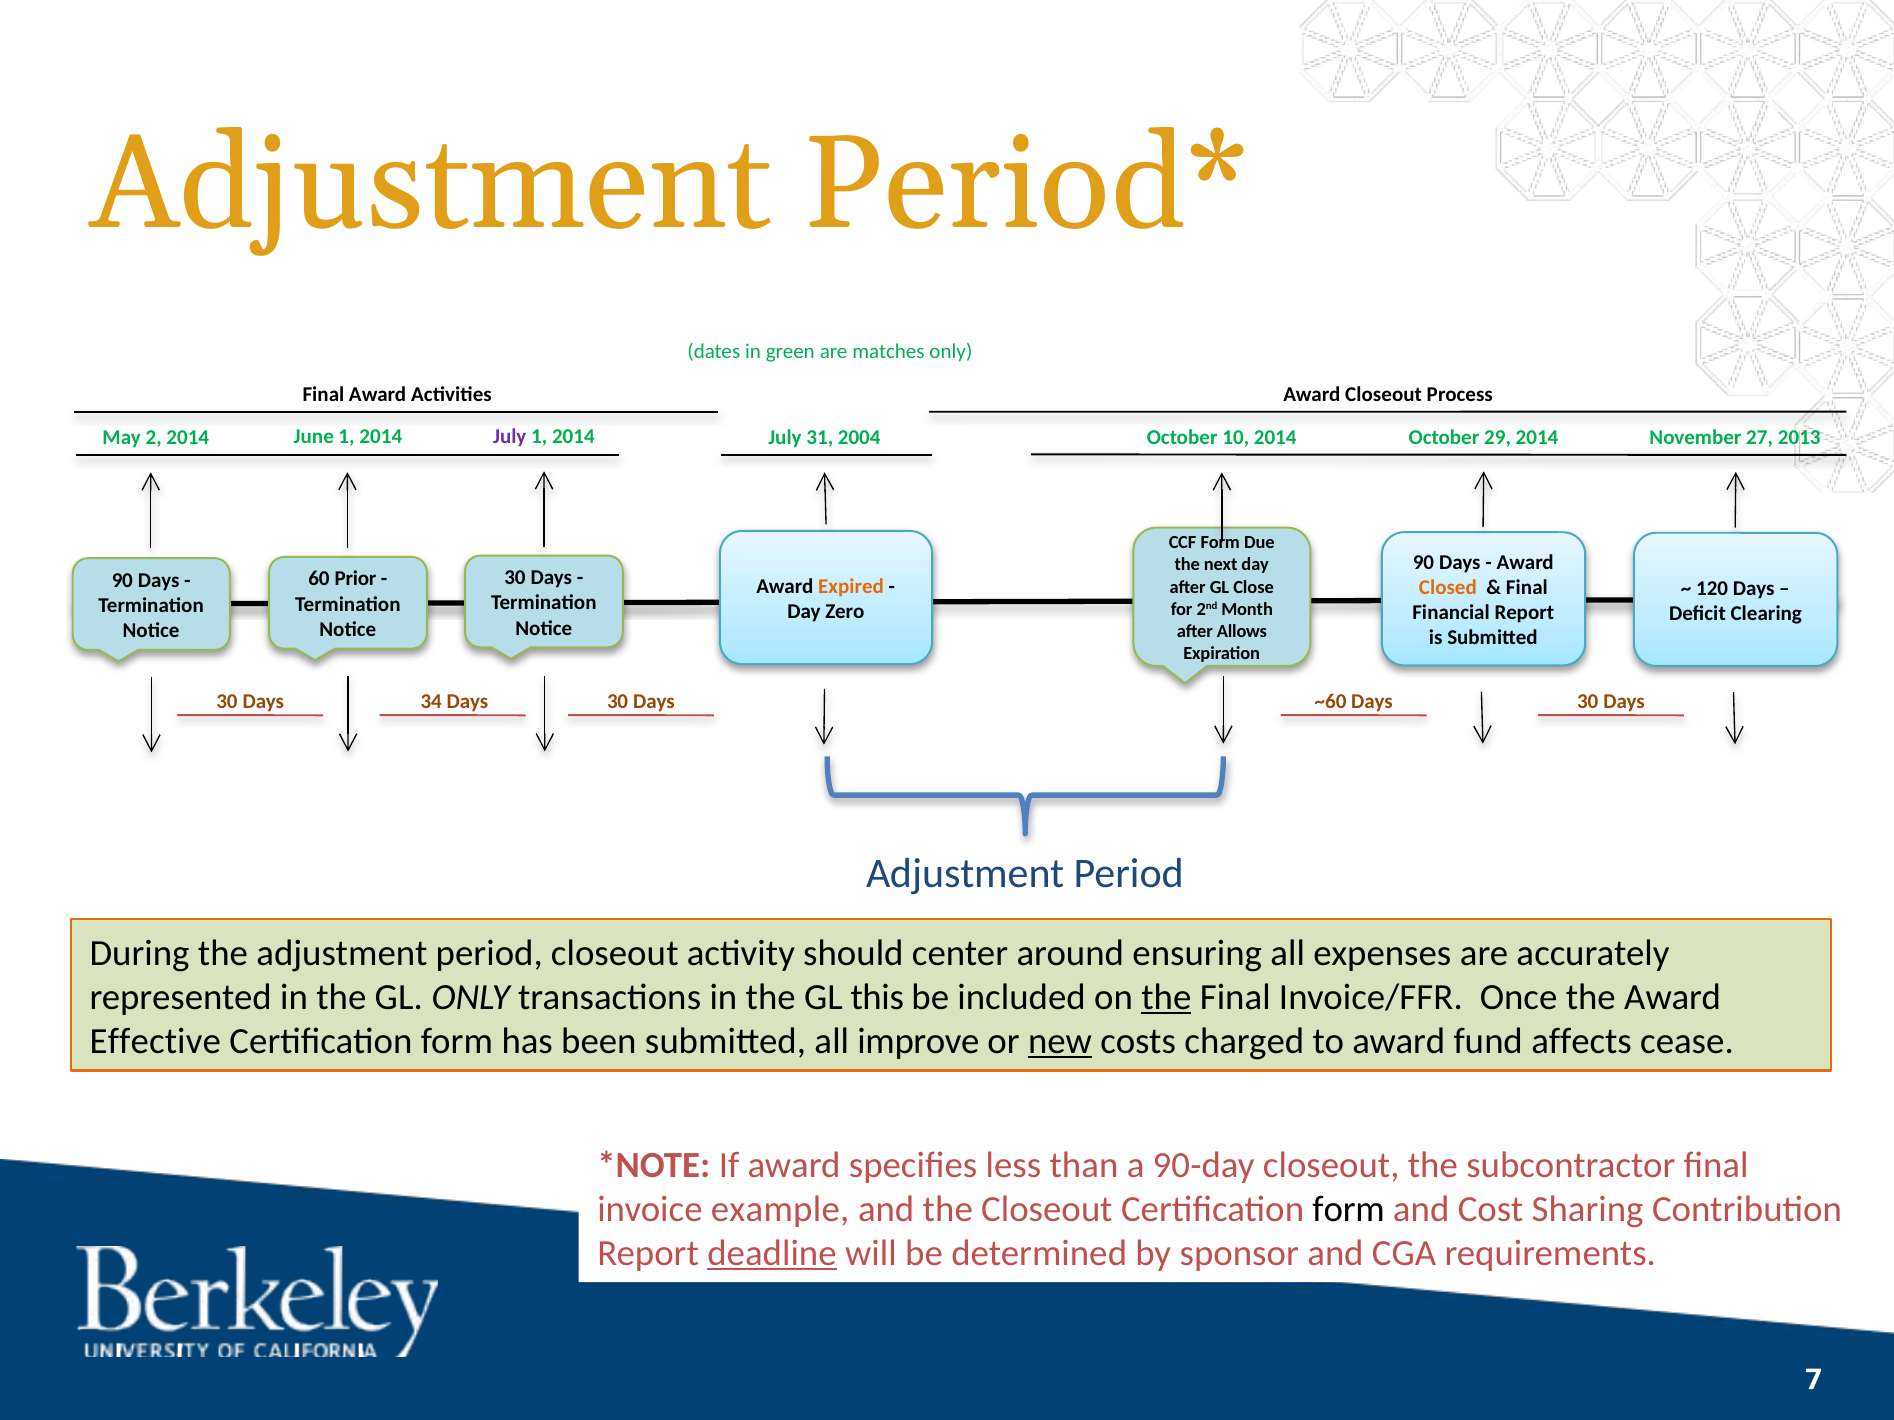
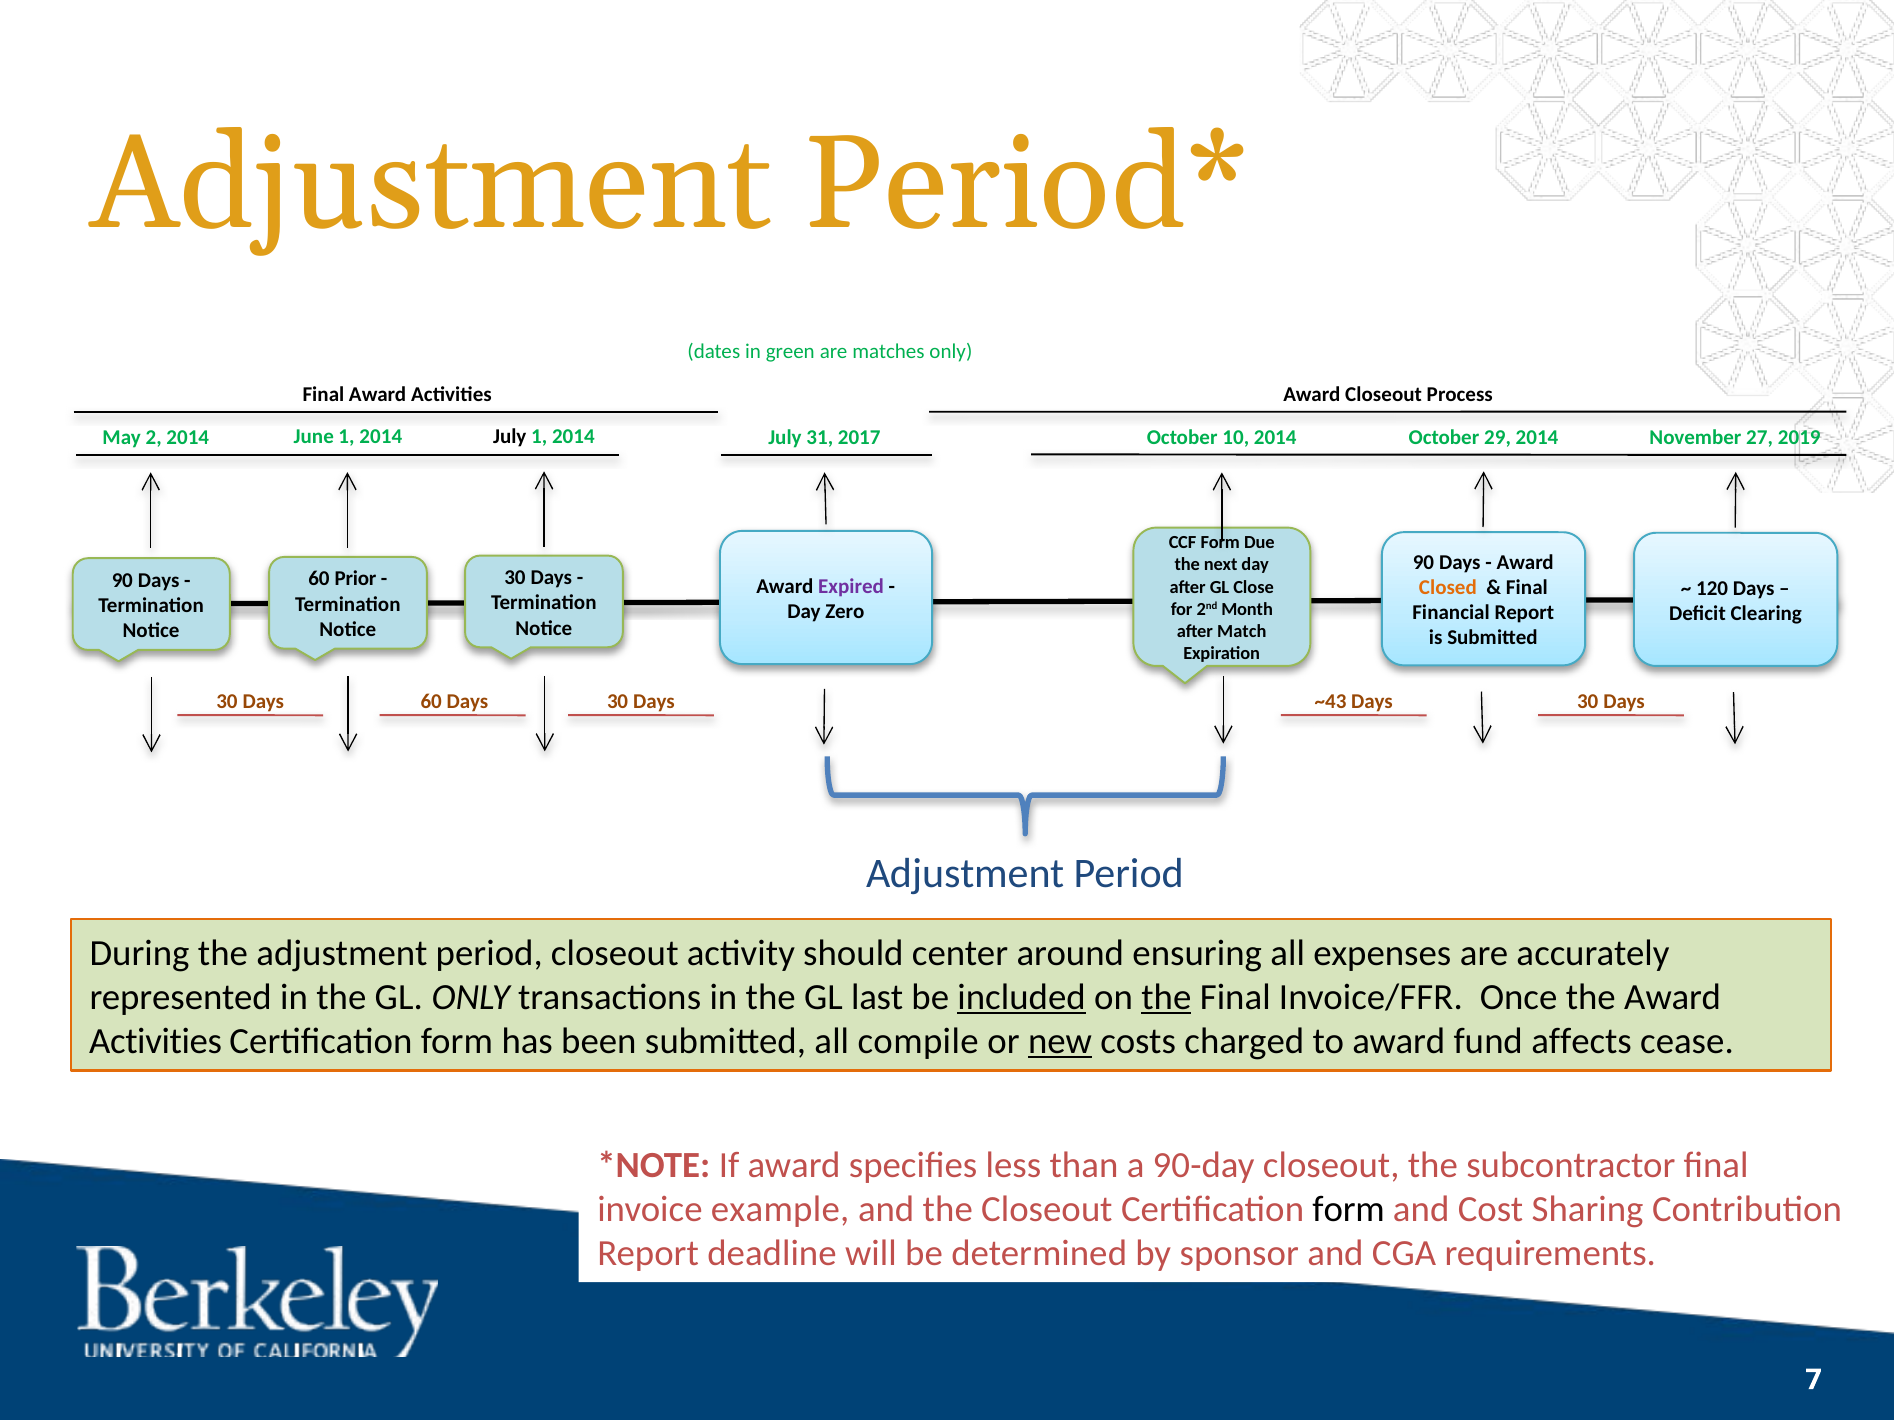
July at (510, 437) colour: purple -> black
2004: 2004 -> 2017
2013: 2013 -> 2019
Expired colour: orange -> purple
Allows: Allows -> Match
Days 34: 34 -> 60
~60: ~60 -> ~43
this: this -> last
included underline: none -> present
Effective at (155, 1042): Effective -> Activities
improve: improve -> compile
deadline underline: present -> none
